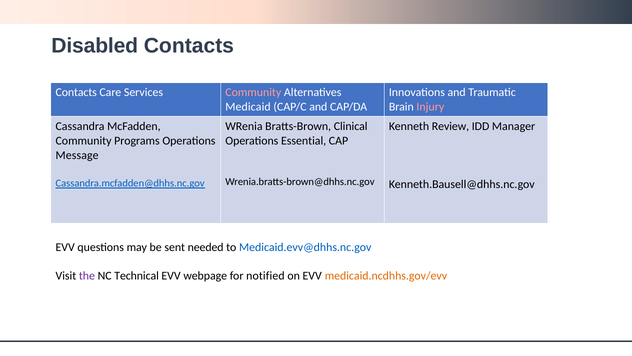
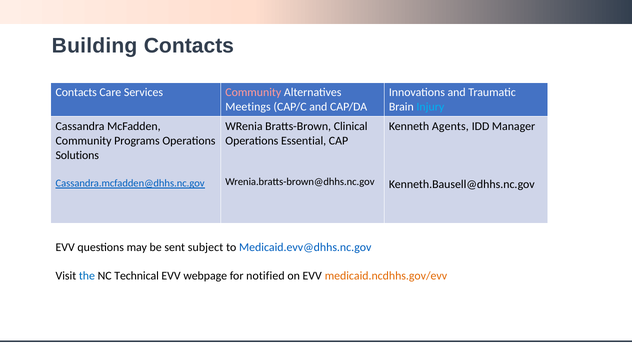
Disabled: Disabled -> Building
Medicaid: Medicaid -> Meetings
Injury colour: pink -> light blue
Review: Review -> Agents
Message: Message -> Solutions
needed: needed -> subject
the colour: purple -> blue
